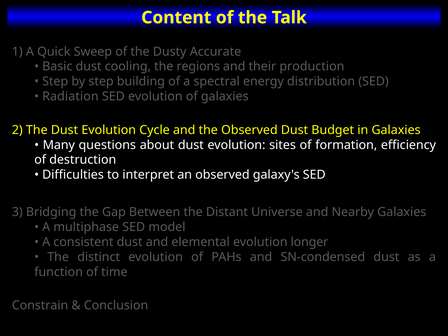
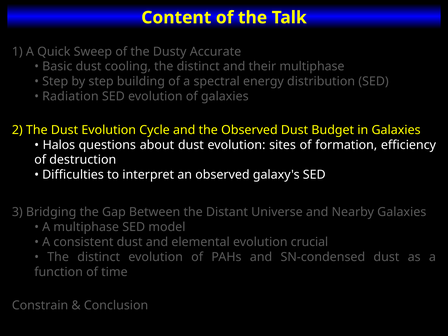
regions at (198, 67): regions -> distinct
their production: production -> multiphase
Many: Many -> Halos
longer: longer -> crucial
